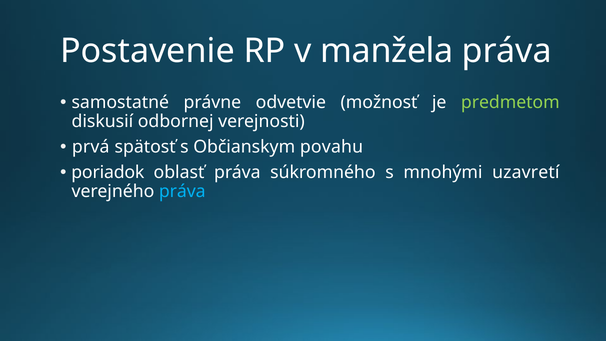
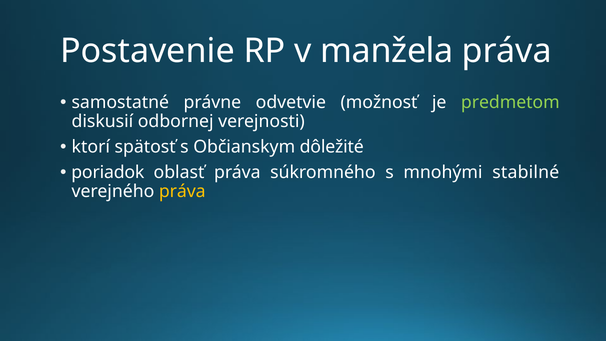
prvá: prvá -> ktorí
povahu: povahu -> dôležité
uzavretí: uzavretí -> stabilné
práva at (182, 191) colour: light blue -> yellow
